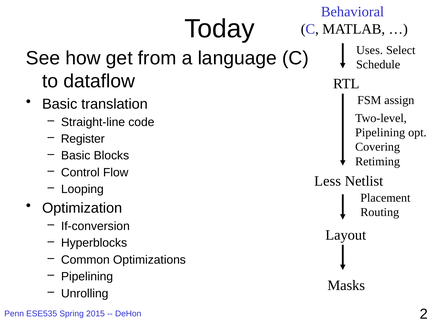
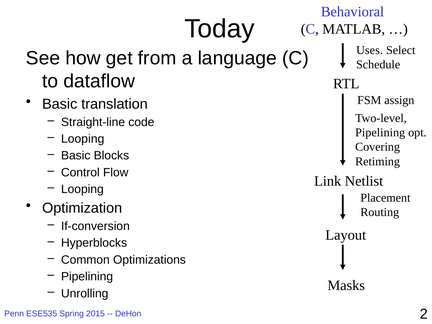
Register at (83, 139): Register -> Looping
Less: Less -> Link
